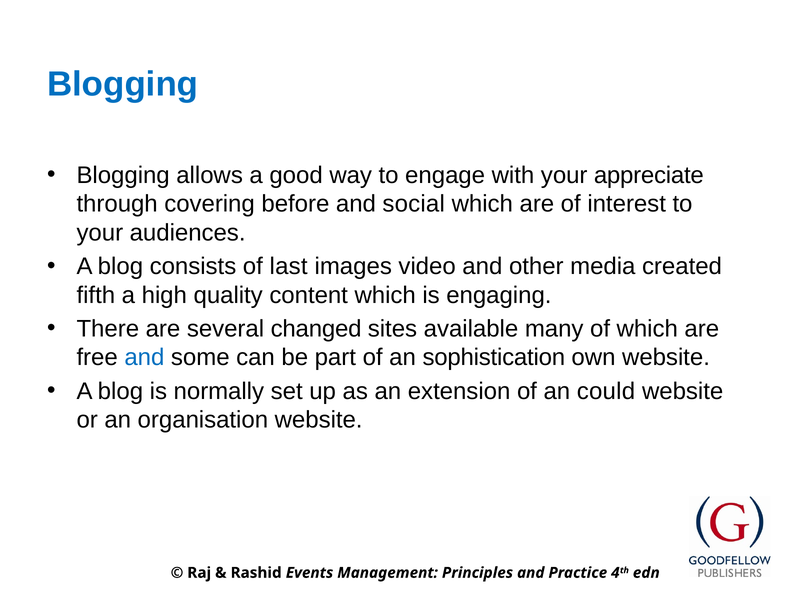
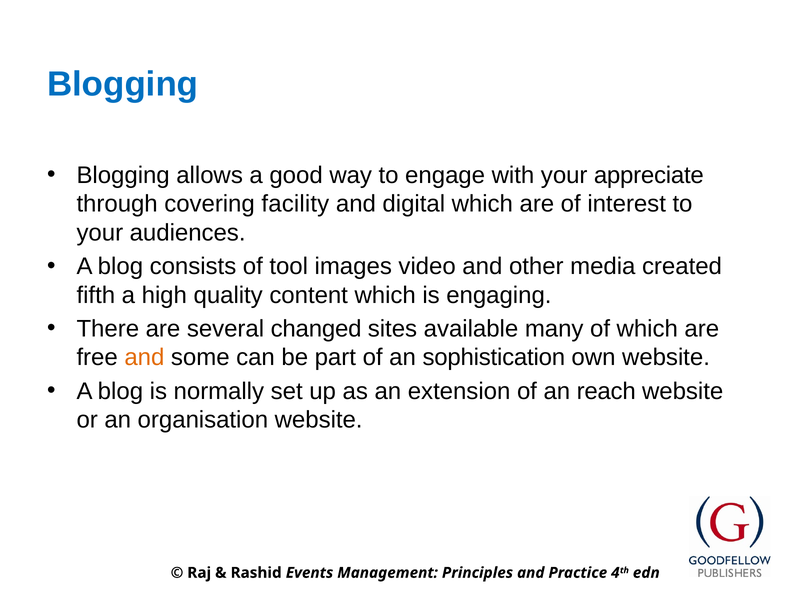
before: before -> facility
social: social -> digital
last: last -> tool
and at (144, 358) colour: blue -> orange
could: could -> reach
